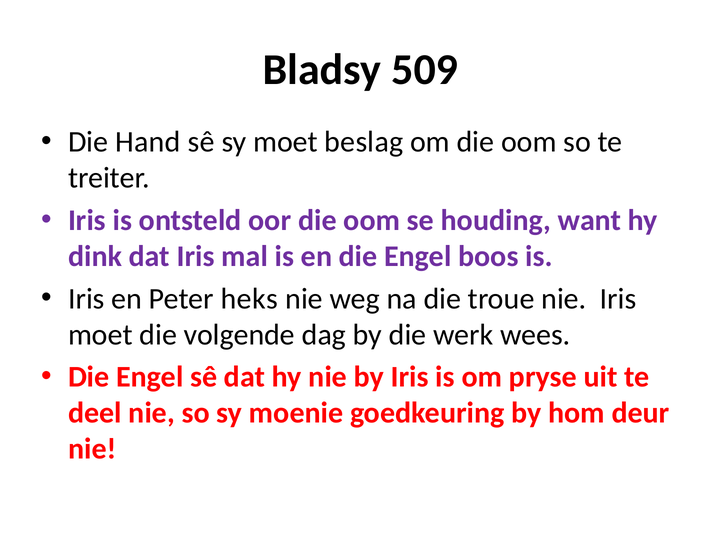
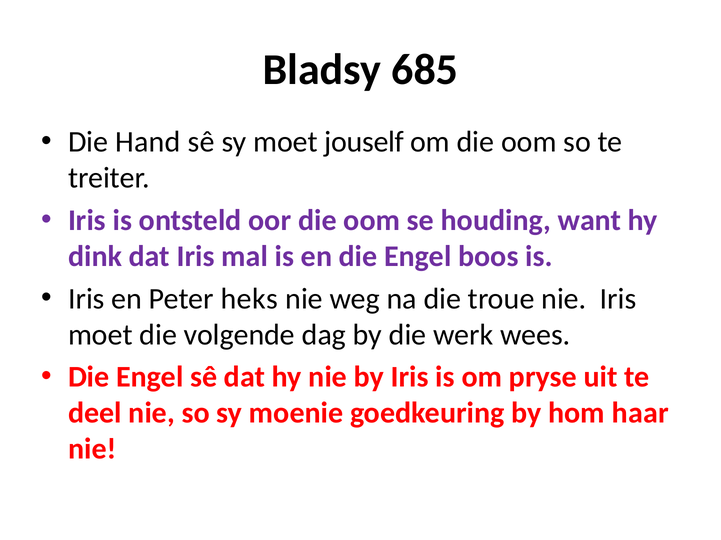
509: 509 -> 685
beslag: beslag -> jouself
deur: deur -> haar
